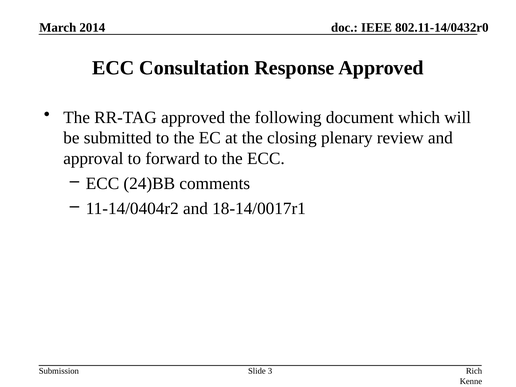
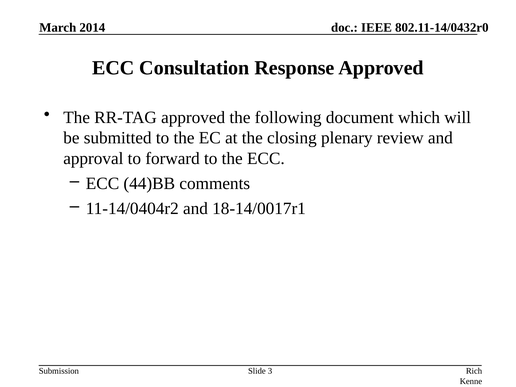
24)BB: 24)BB -> 44)BB
